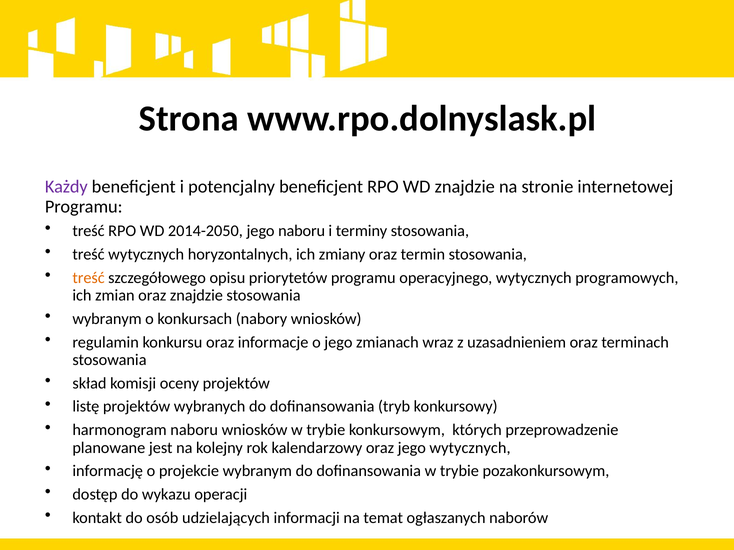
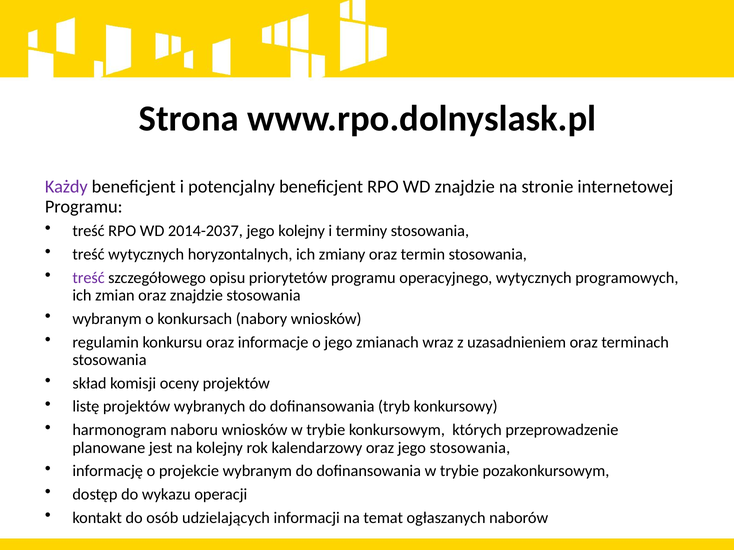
2014-2050: 2014-2050 -> 2014-2037
jego naboru: naboru -> kolejny
treść at (89, 278) colour: orange -> purple
jego wytycznych: wytycznych -> stosowania
